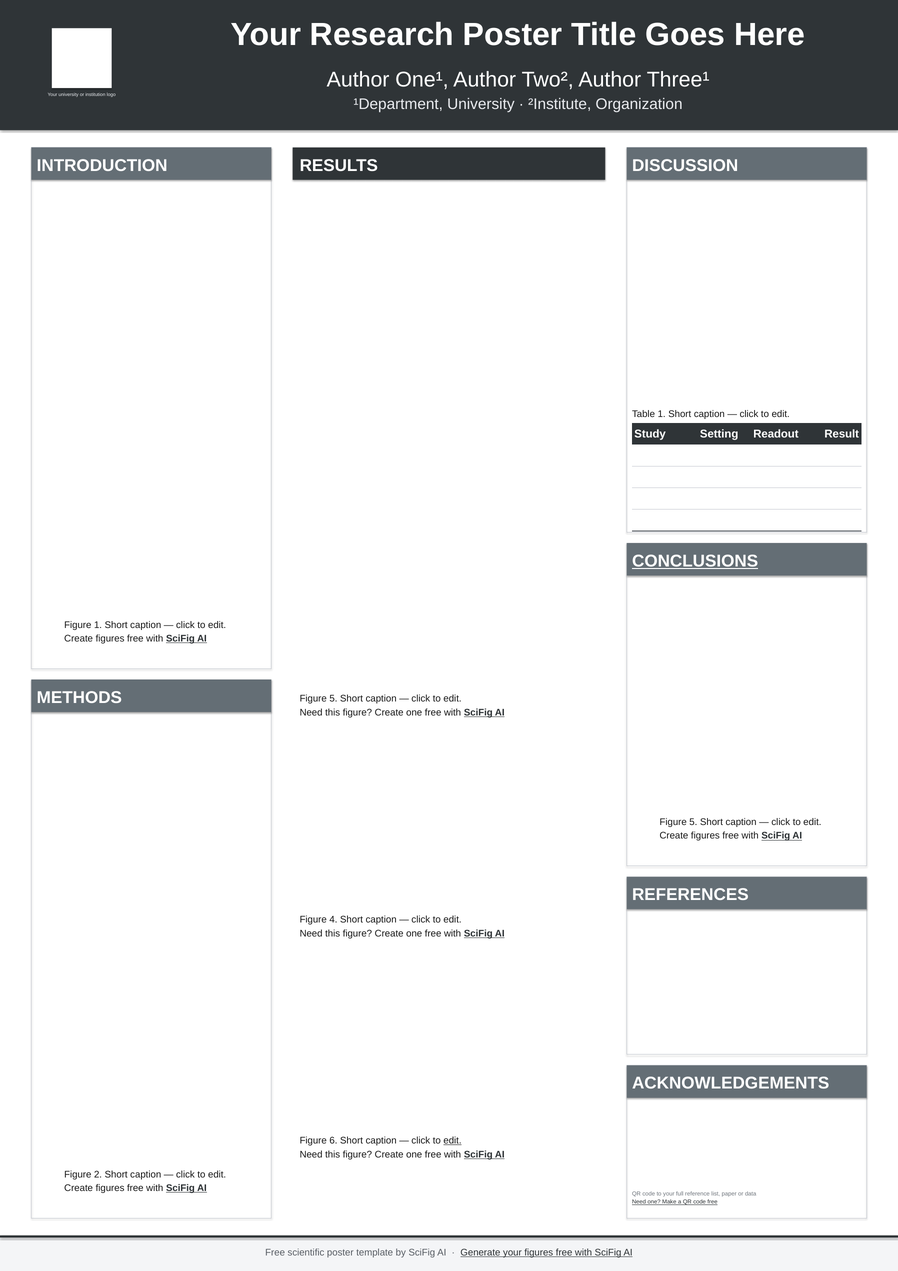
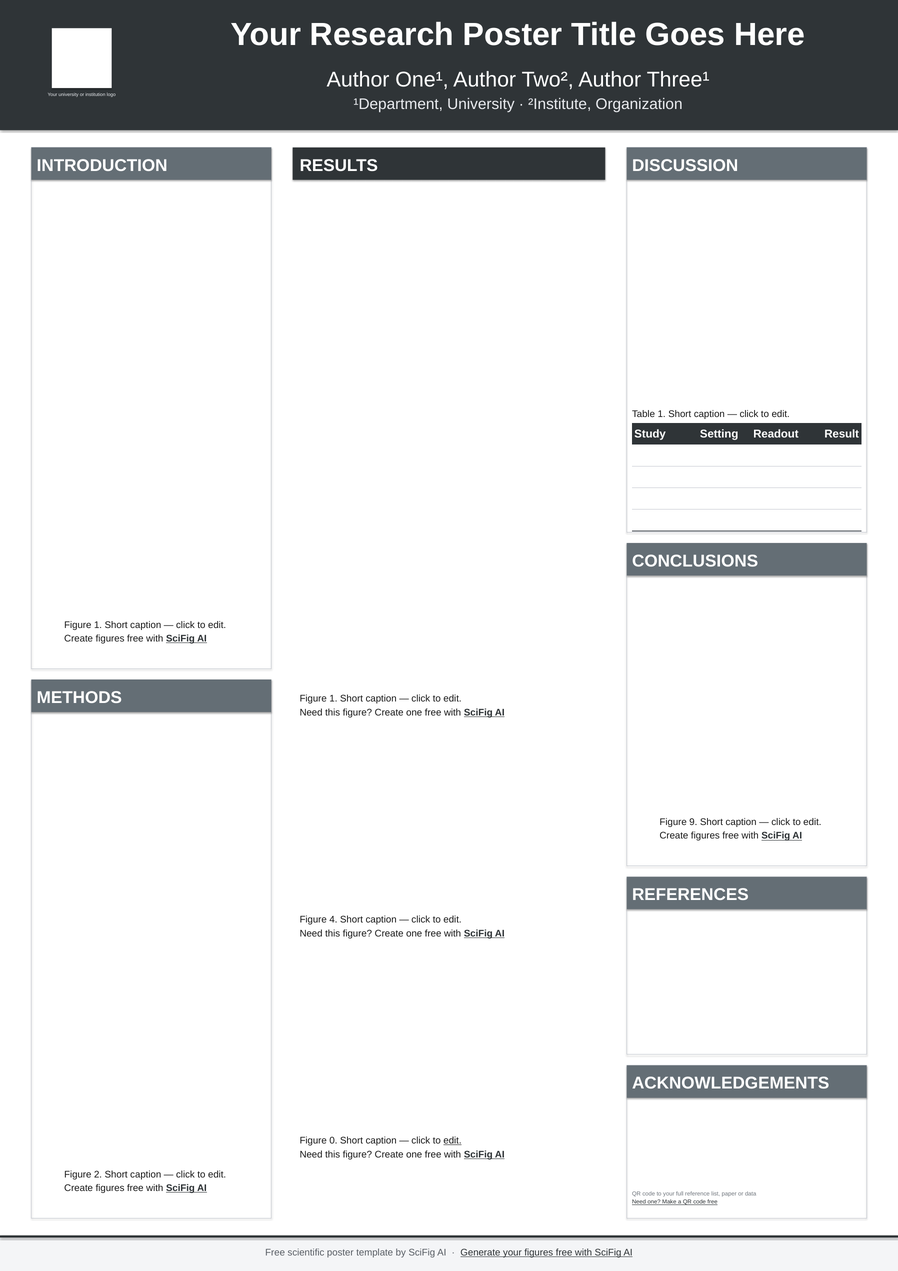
CONCLUSIONS underline: present -> none
5 at (333, 699): 5 -> 1
5 at (693, 822): 5 -> 9
6: 6 -> 0
